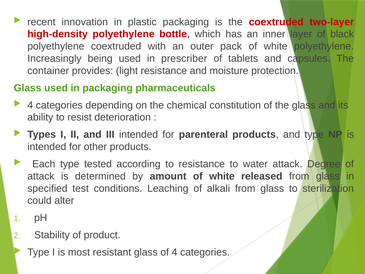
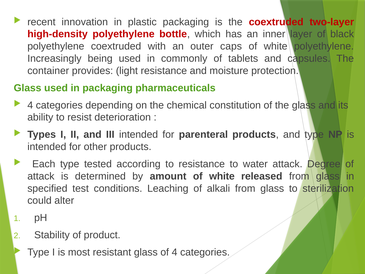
pack: pack -> caps
prescriber: prescriber -> commonly
